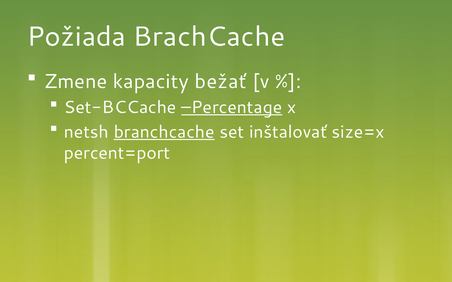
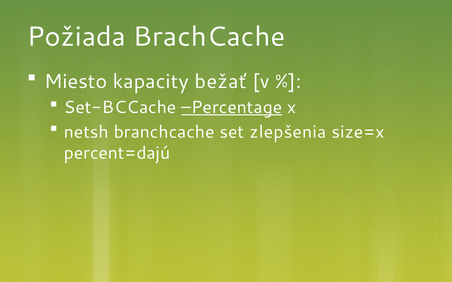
Zmene: Zmene -> Miesto
branchcache underline: present -> none
inštalovať: inštalovať -> zlepšenia
percent=port: percent=port -> percent=dajú
